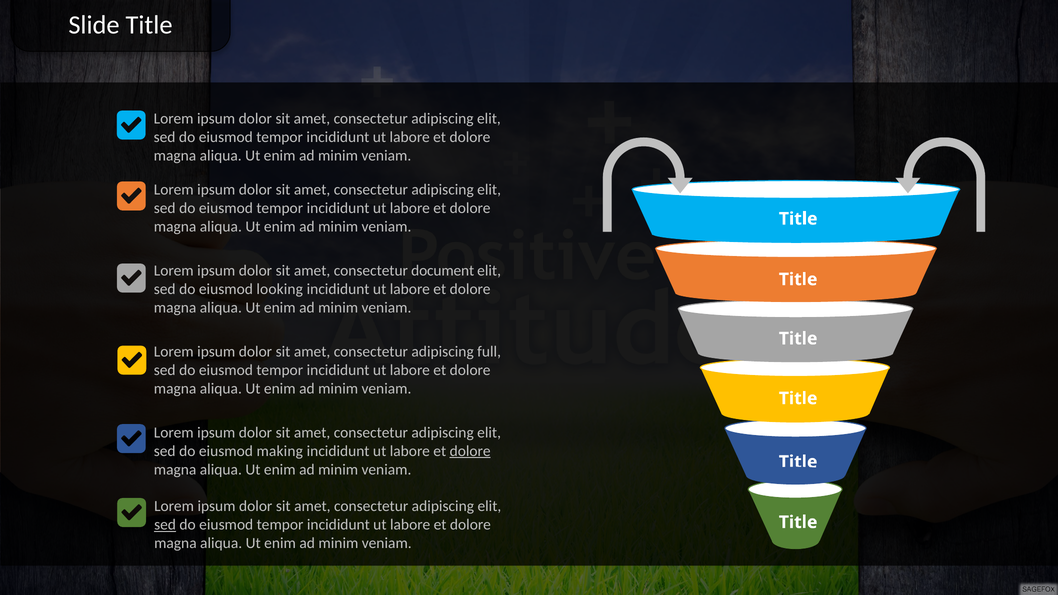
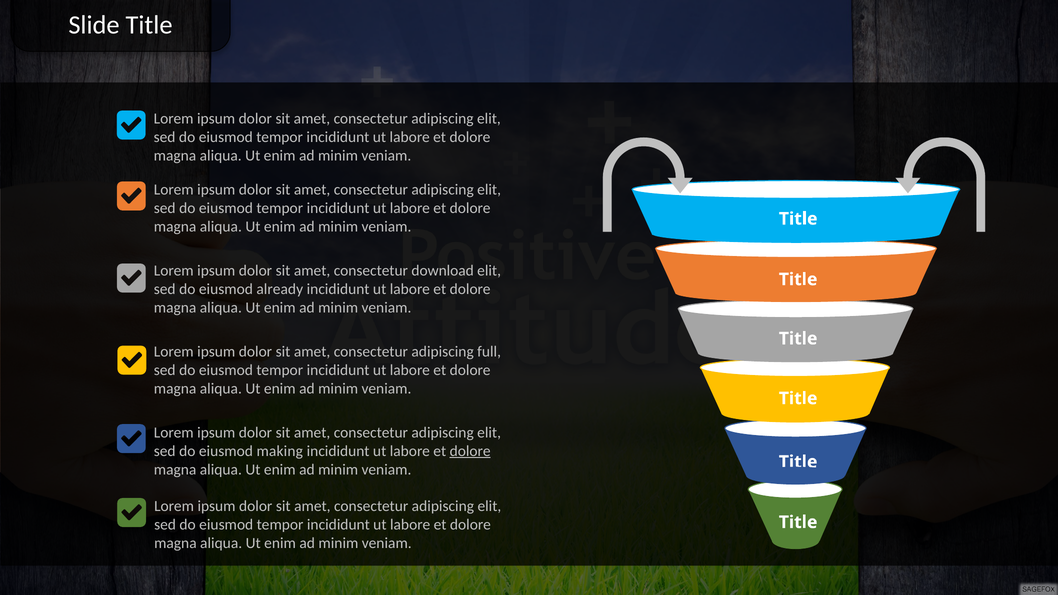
document: document -> download
looking: looking -> already
sed at (165, 525) underline: present -> none
